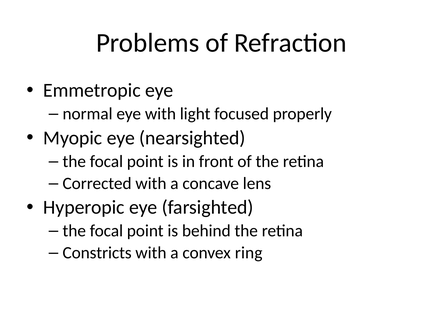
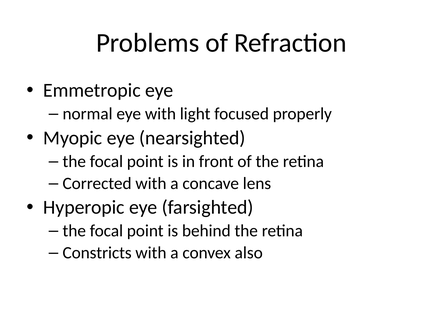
ring: ring -> also
